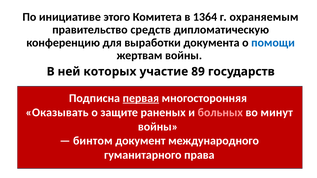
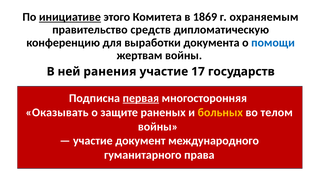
инициативе underline: none -> present
1364: 1364 -> 1869
которых: которых -> ранения
89: 89 -> 17
больных colour: pink -> yellow
минут: минут -> телом
бинтом at (93, 141): бинтом -> участие
